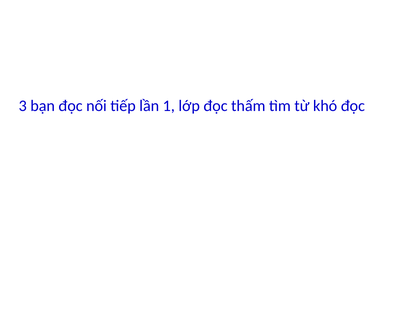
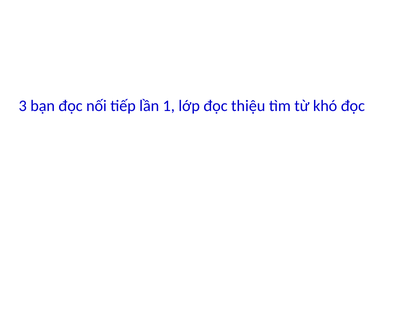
thấm: thấm -> thiệu
